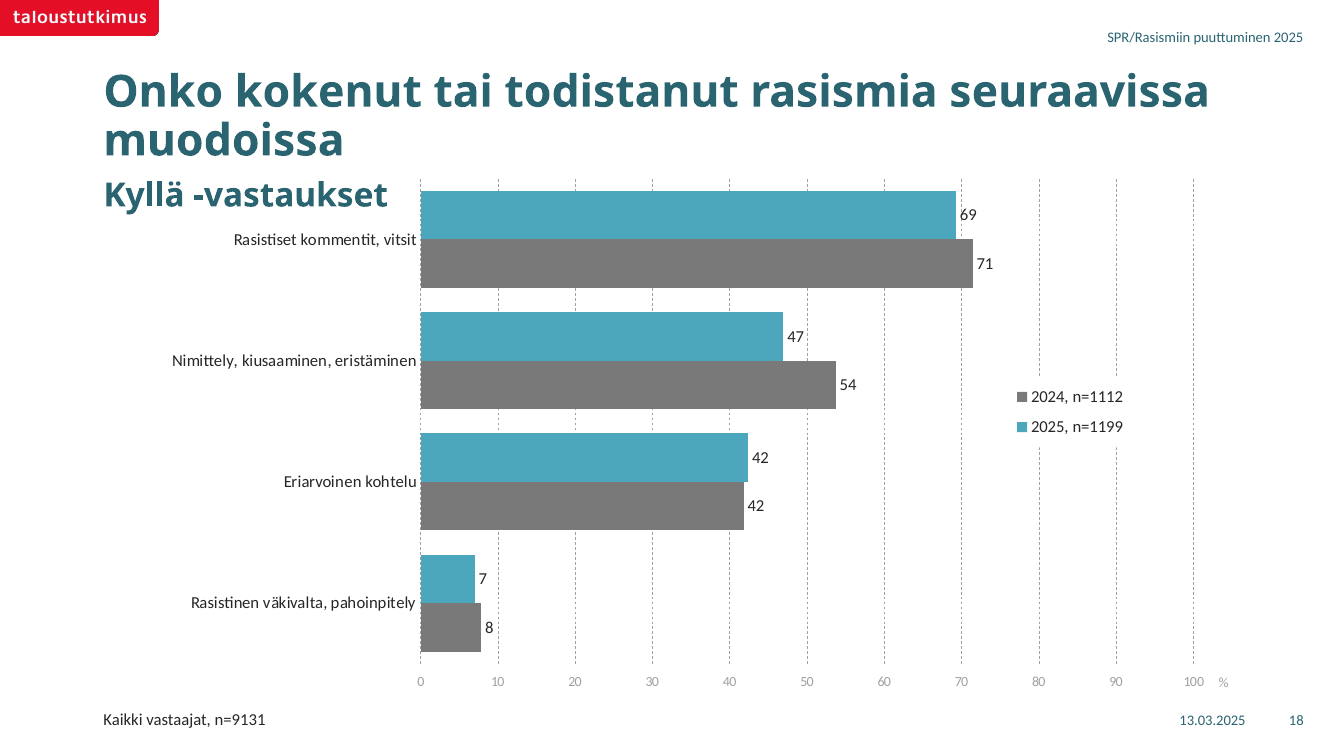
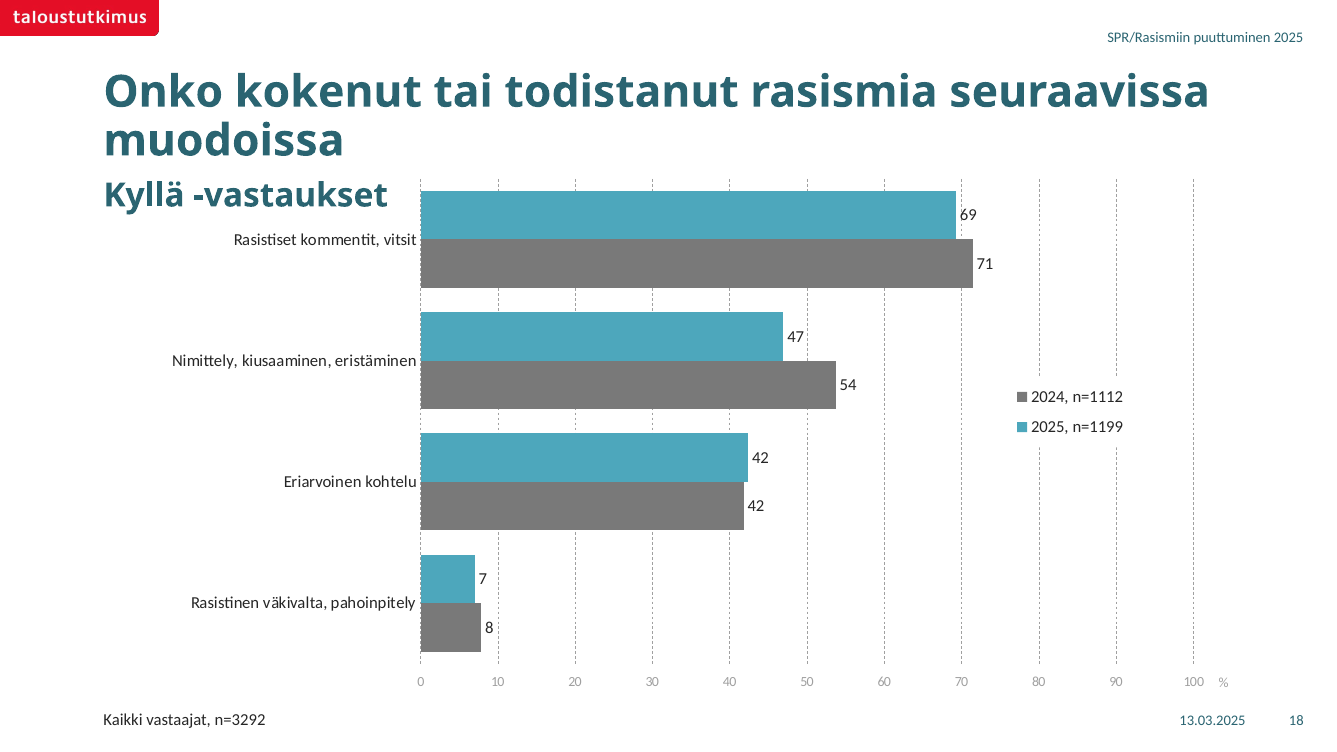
n=9131: n=9131 -> n=3292
